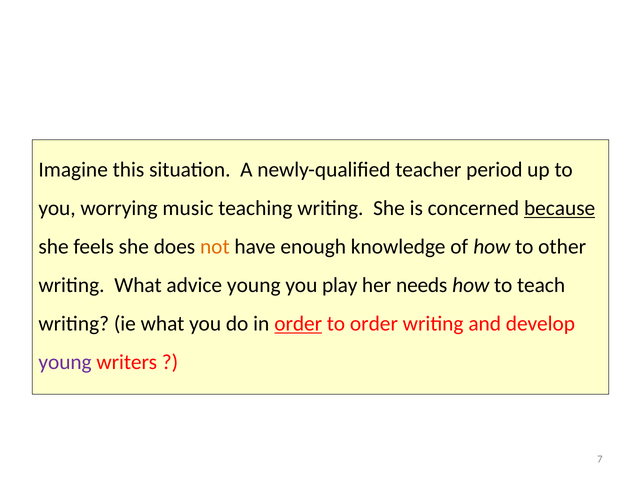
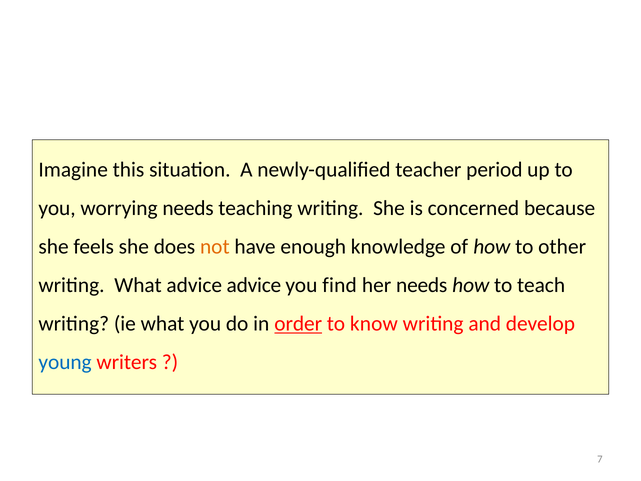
worrying music: music -> needs
because underline: present -> none
advice young: young -> advice
play: play -> find
to order: order -> know
young at (65, 362) colour: purple -> blue
